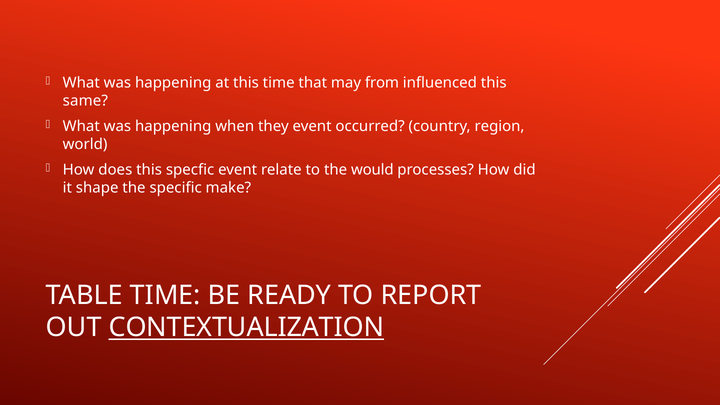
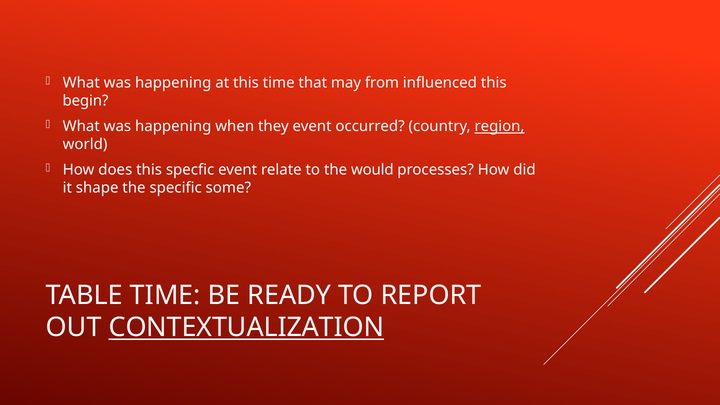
same: same -> begin
region underline: none -> present
make: make -> some
